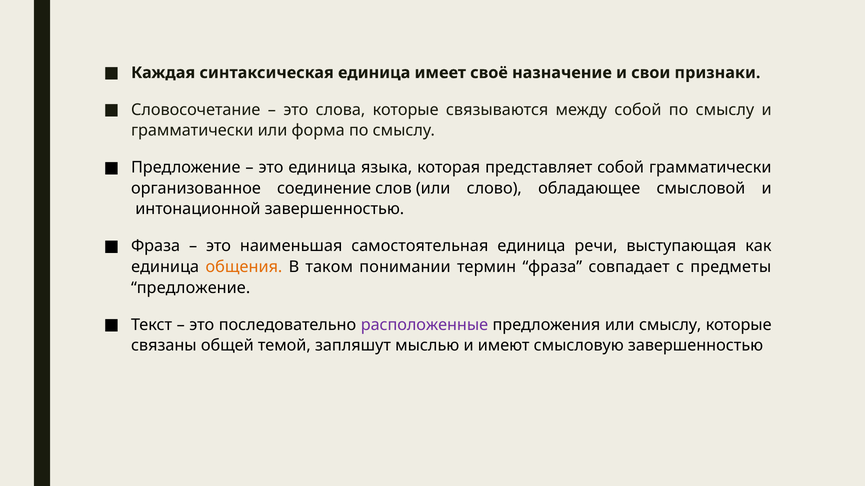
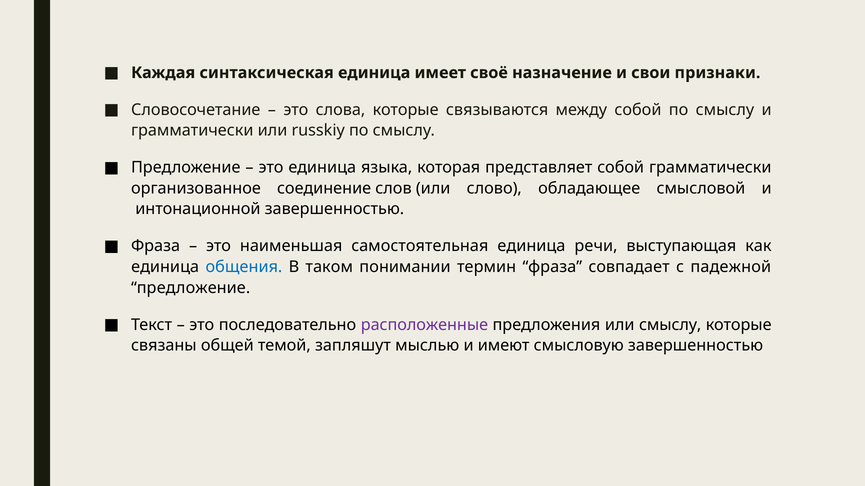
форма: форма -> russkiy
oбщeния colour: orange -> blue
предметы: предметы -> падежной
